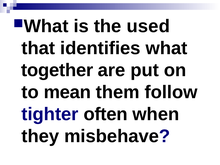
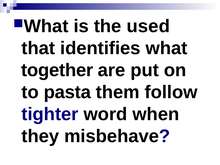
mean: mean -> pasta
often: often -> word
